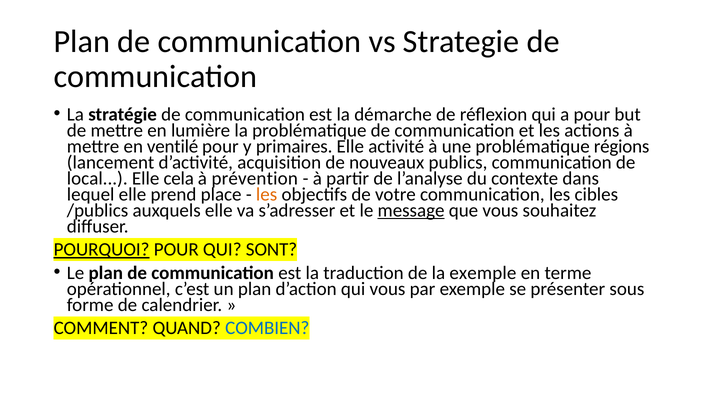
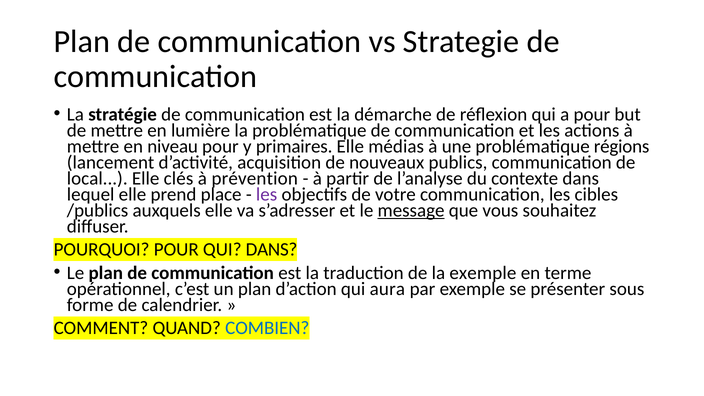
ventilé: ventilé -> niveau
activité: activité -> médias
cela: cela -> clés
les at (267, 194) colour: orange -> purple
POURQUOI underline: present -> none
QUI SONT: SONT -> DANS
qui vous: vous -> aura
